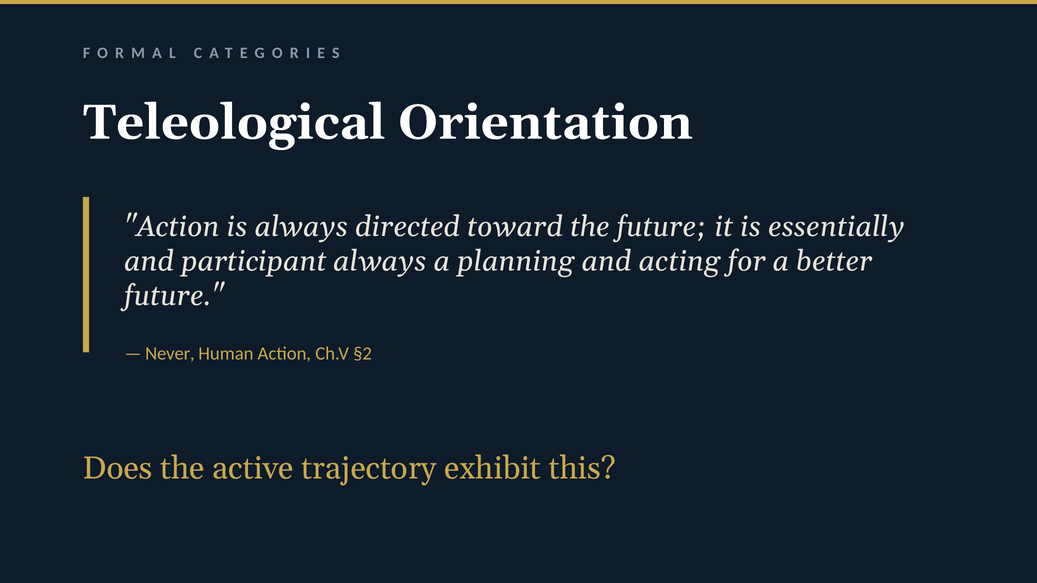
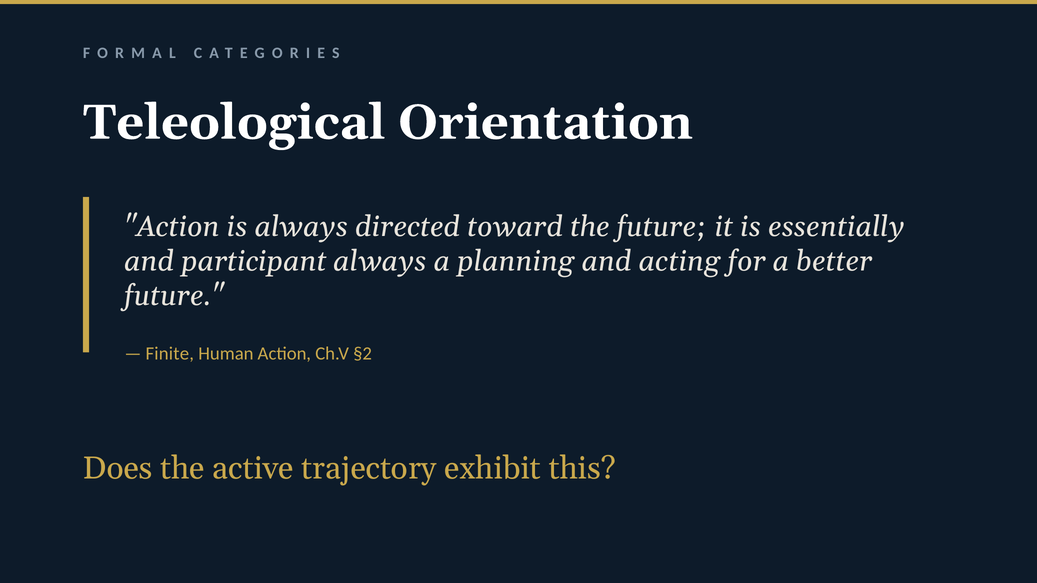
Never: Never -> Finite
